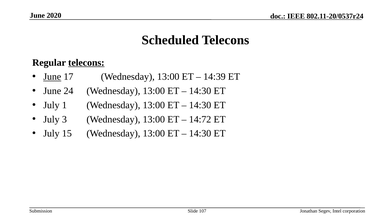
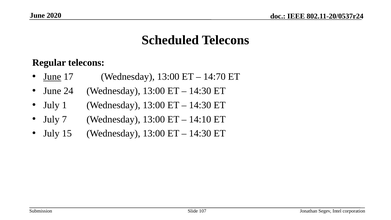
telecons at (86, 63) underline: present -> none
14:39: 14:39 -> 14:70
3: 3 -> 7
14:72: 14:72 -> 14:10
